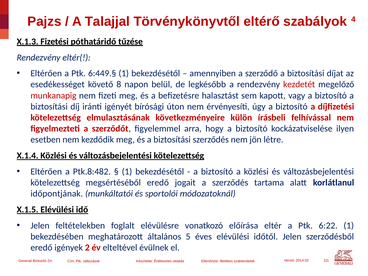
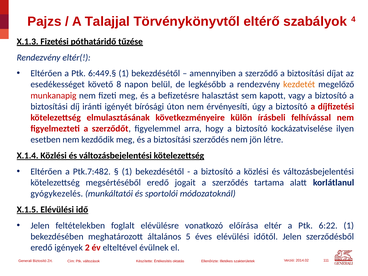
kezdetét colour: red -> orange
Ptk.8:482: Ptk.8:482 -> Ptk.7:482
időpontjának: időpontjának -> gyógykezelés
